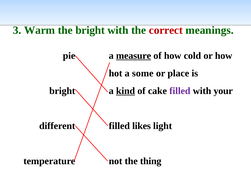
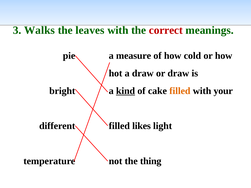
Warm: Warm -> Walks
the bright: bright -> leaves
measure underline: present -> none
a some: some -> draw
or place: place -> draw
filled at (180, 91) colour: purple -> orange
